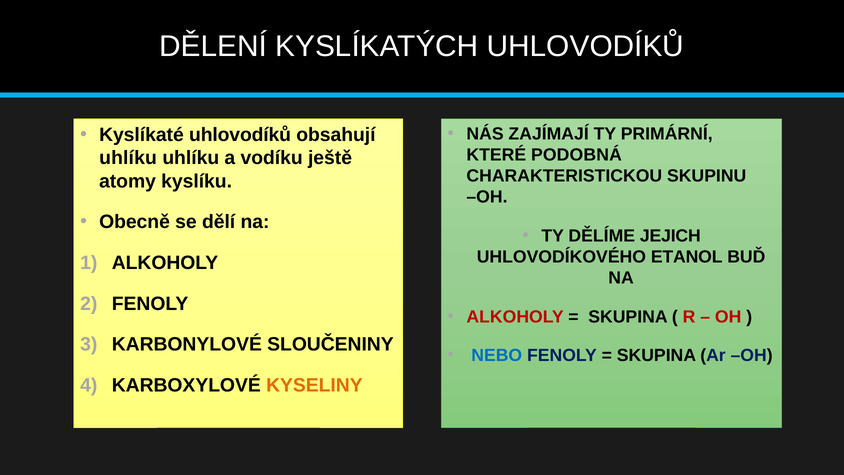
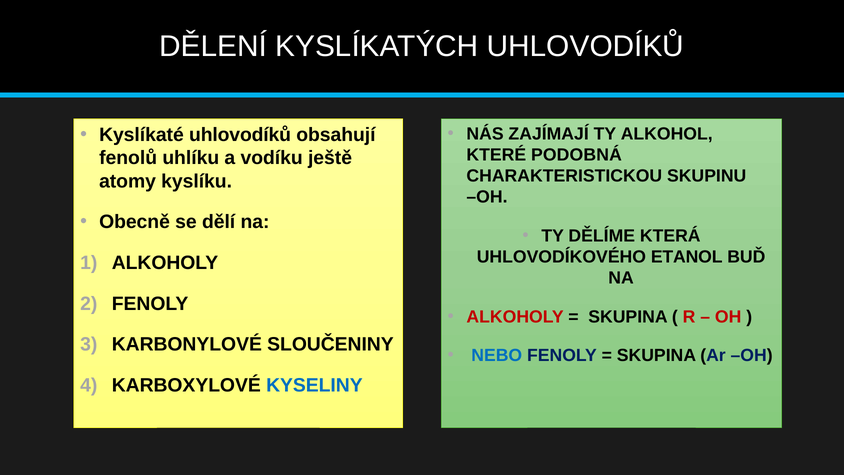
PRIMÁRNÍ: PRIMÁRNÍ -> ALKOHOL
uhlíku at (128, 158): uhlíku -> fenolů
JEJICH: JEJICH -> KTERÁ
KYSELINY colour: orange -> blue
